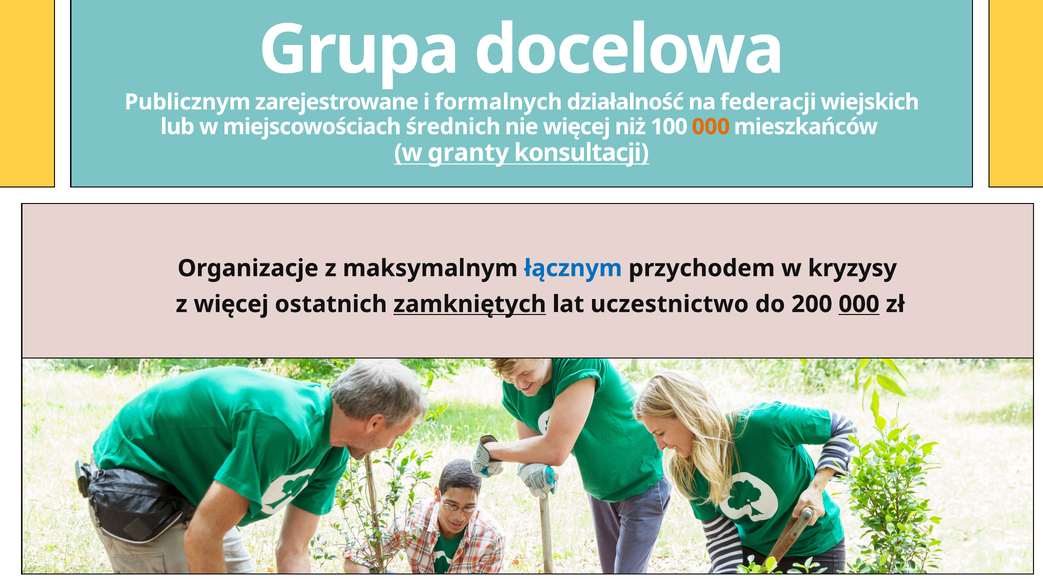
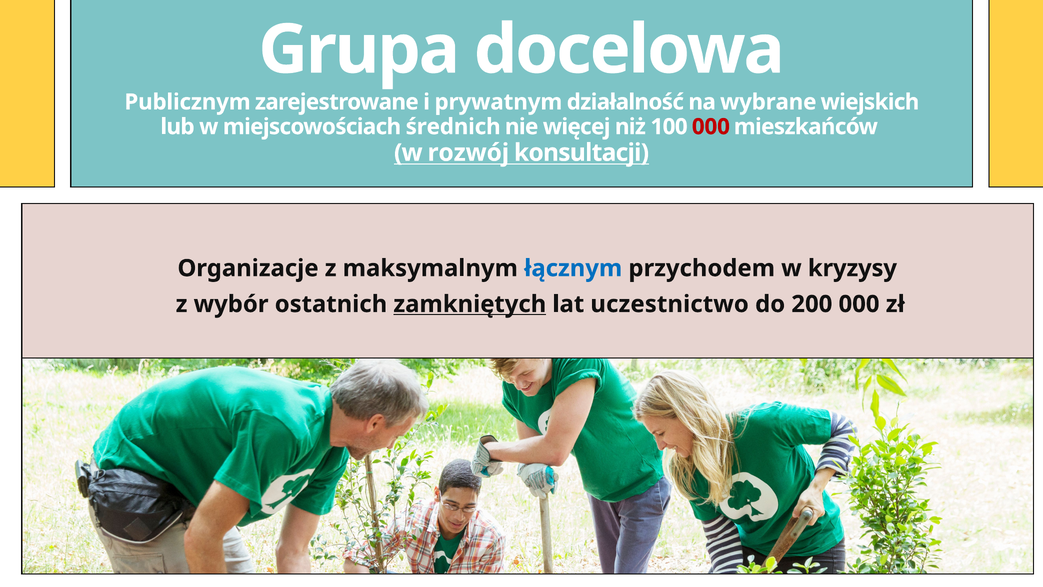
formalnych: formalnych -> prywatnym
federacji: federacji -> wybrane
000 at (711, 127) colour: orange -> red
granty: granty -> rozwój
z więcej: więcej -> wybór
000 at (859, 304) underline: present -> none
